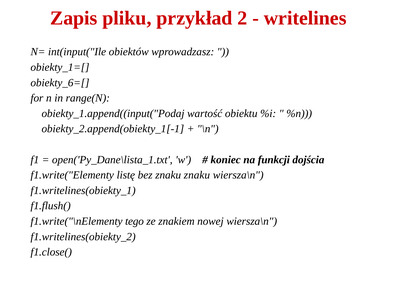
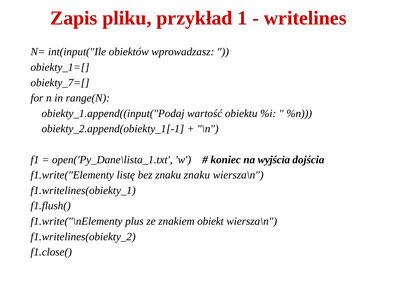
2: 2 -> 1
obiekty_6=[: obiekty_6=[ -> obiekty_7=[
funkcji: funkcji -> wyjścia
tego: tego -> plus
nowej: nowej -> obiekt
